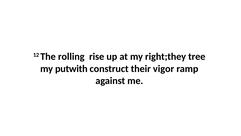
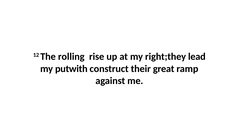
tree: tree -> lead
vigor: vigor -> great
